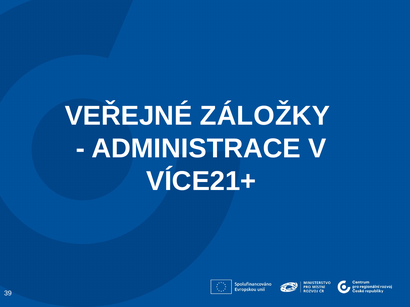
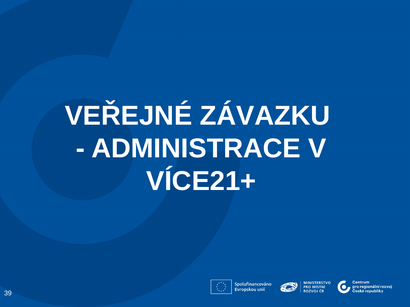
ZÁLOŽKY: ZÁLOŽKY -> ZÁVAZKU
